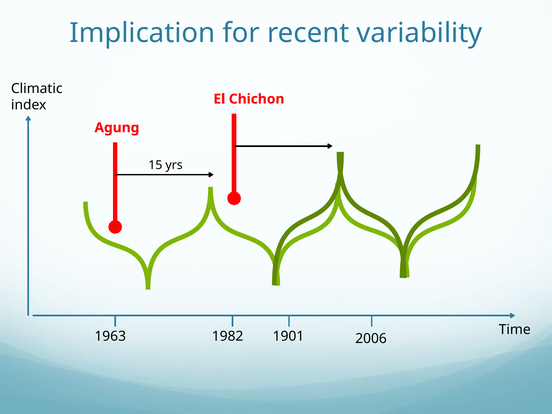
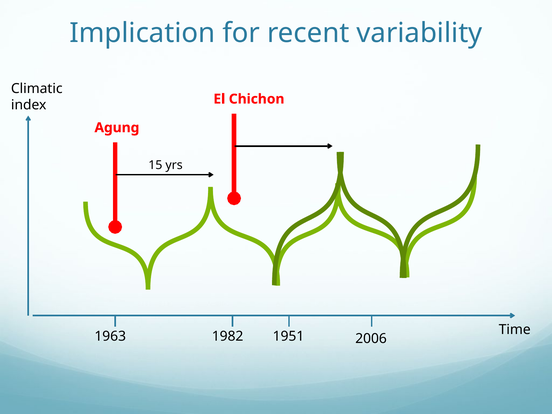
1901: 1901 -> 1951
